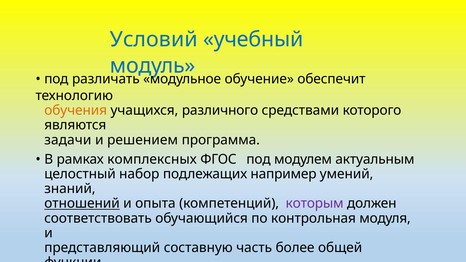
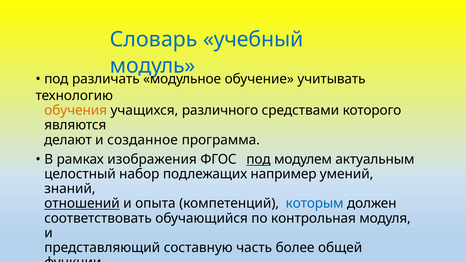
Условий: Условий -> Словарь
обеспечит: обеспечит -> учитывать
задачи: задачи -> делают
решением: решением -> созданное
комплексных: комплексных -> изображения
под at (258, 159) underline: none -> present
которым colour: purple -> blue
